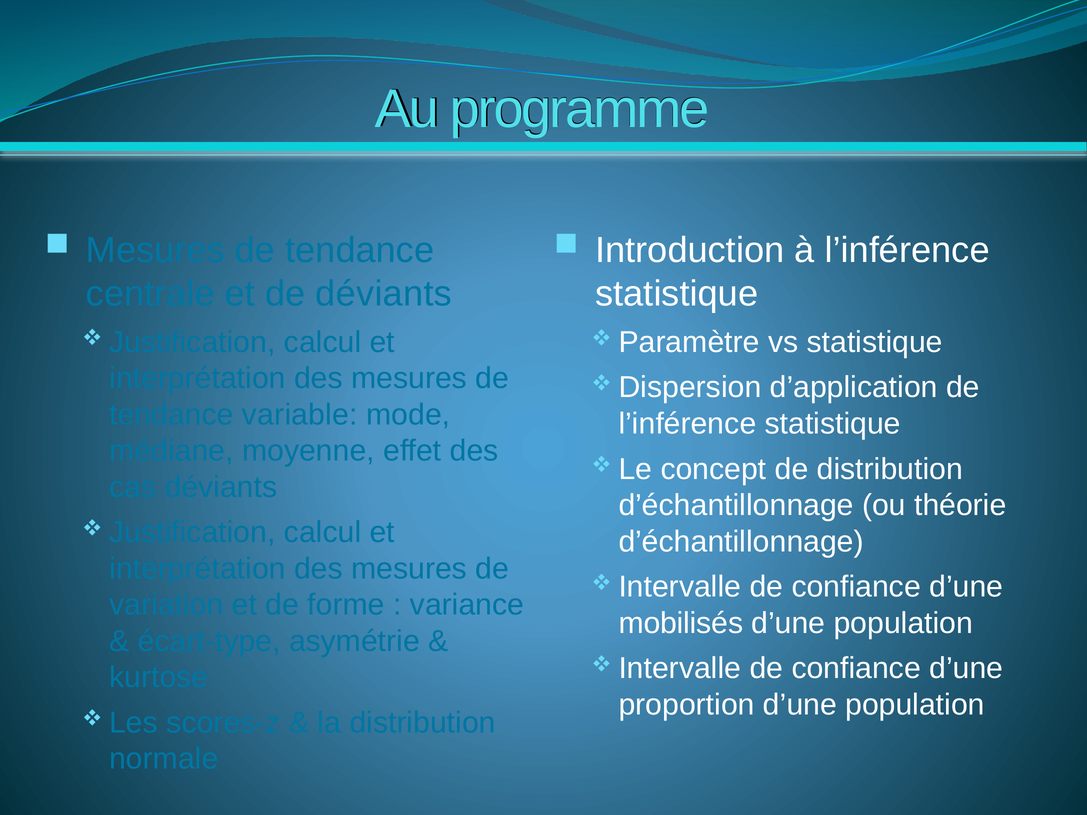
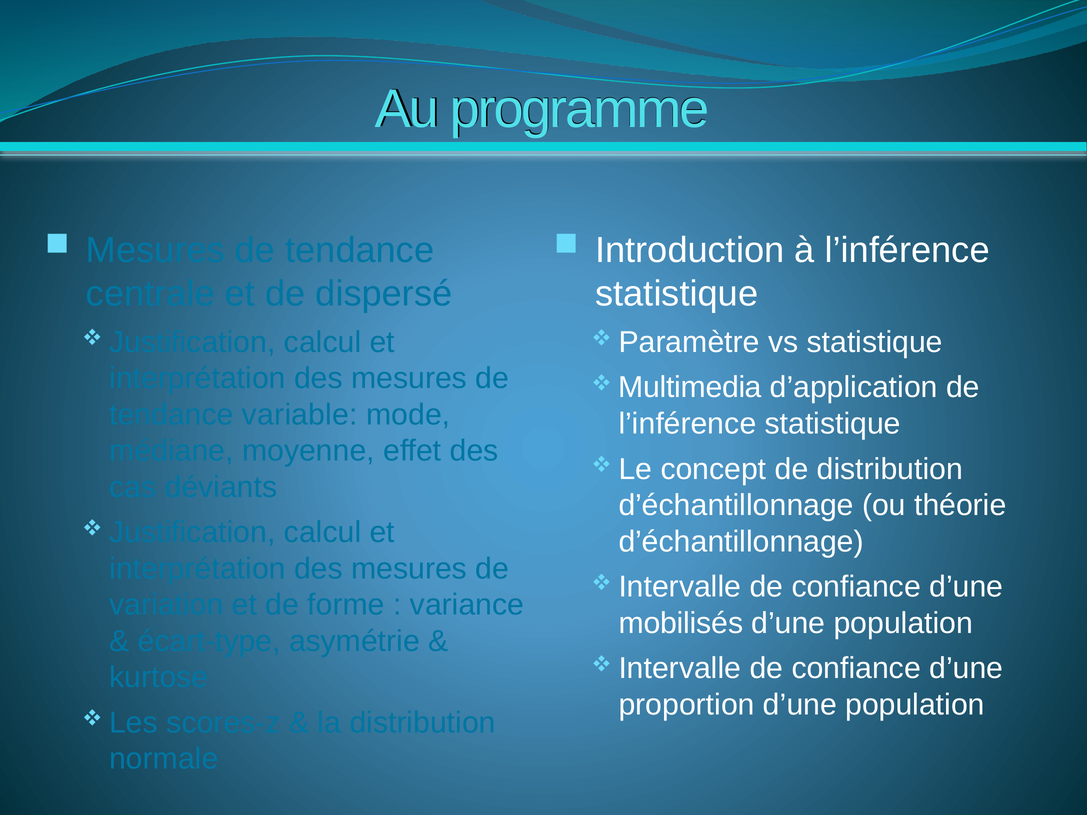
de déviants: déviants -> dispersé
Dispersion: Dispersion -> Multimedia
